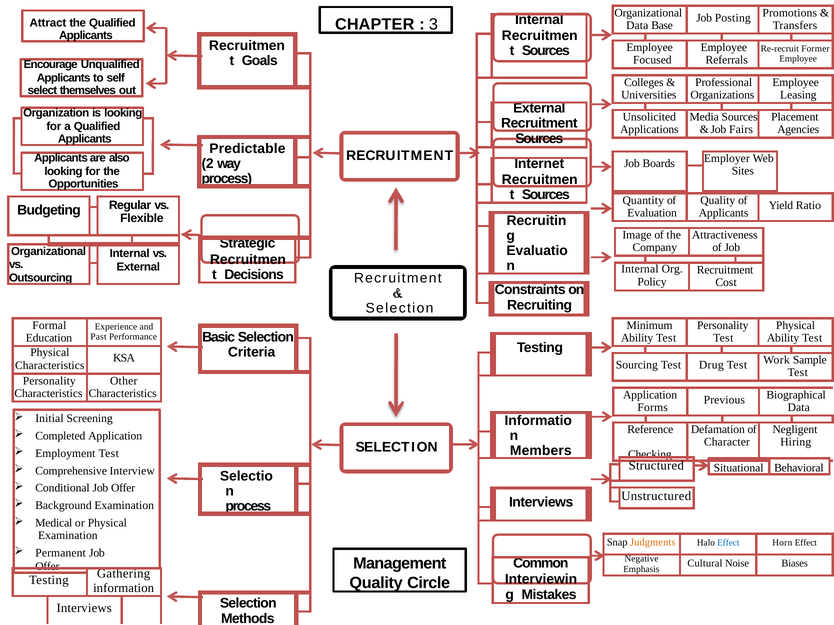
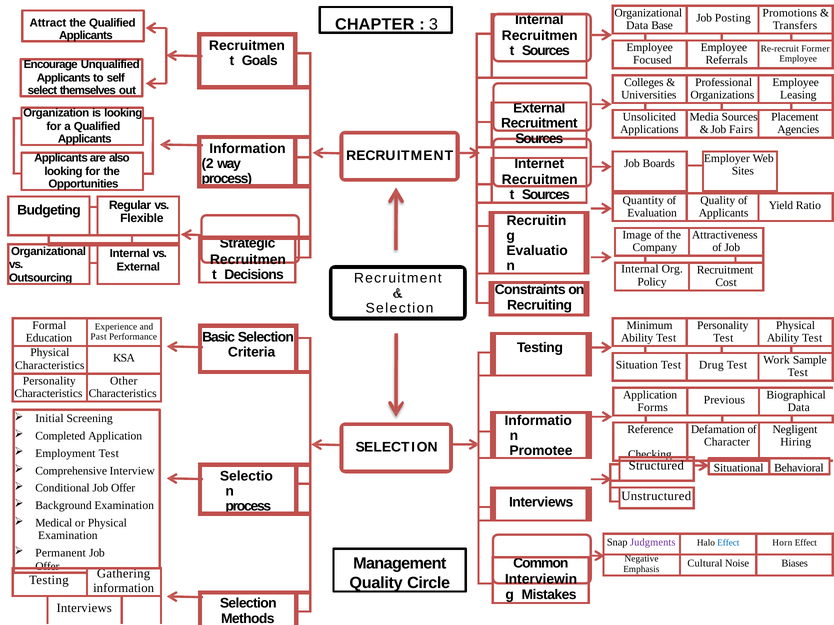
Predictable at (247, 149): Predictable -> Information
Sourcing: Sourcing -> Situation
Members: Members -> Promotee
Judgments colour: orange -> purple
